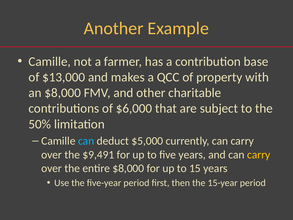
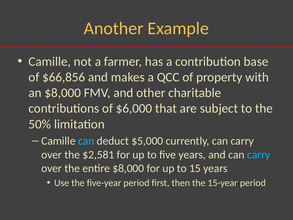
$13,000: $13,000 -> $66,856
$9,491: $9,491 -> $2,581
carry at (259, 154) colour: yellow -> light blue
